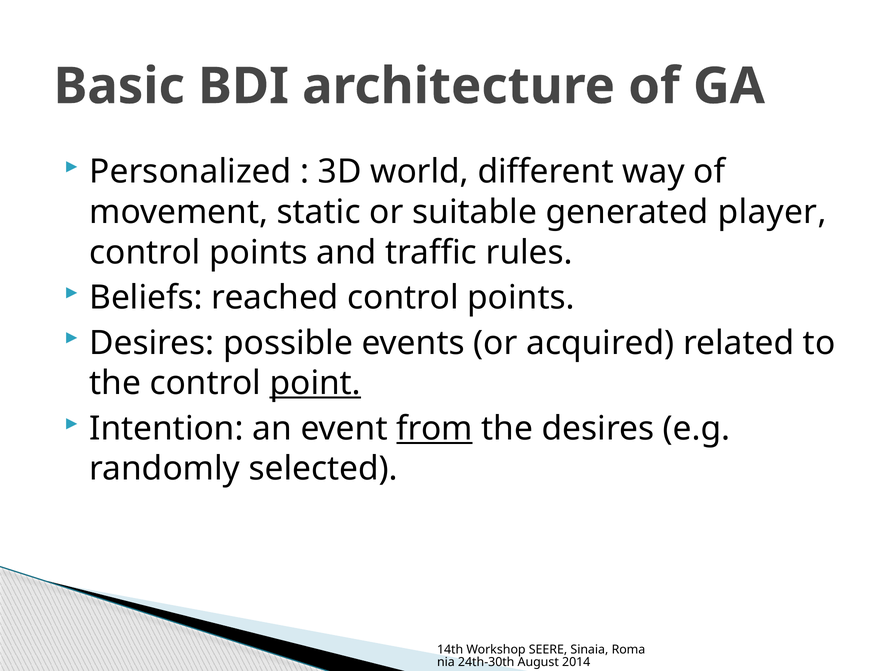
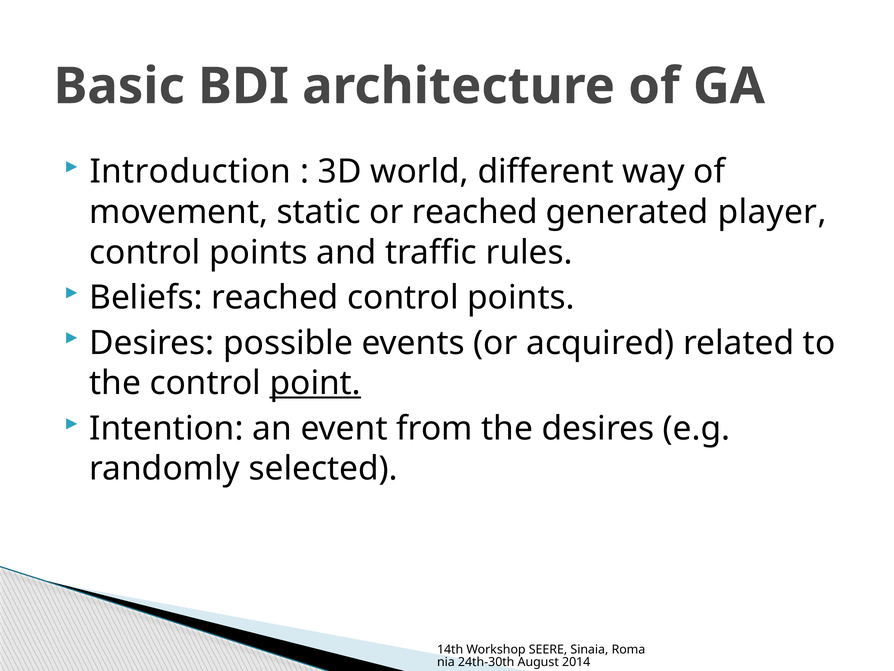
Personalized: Personalized -> Introduction
or suitable: suitable -> reached
from underline: present -> none
